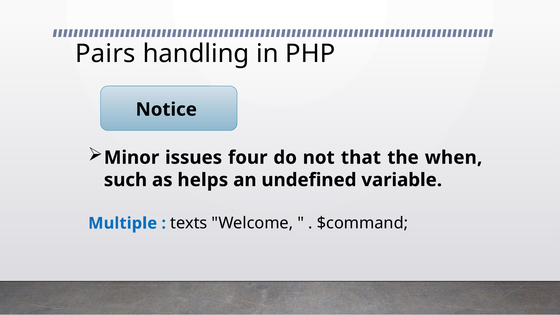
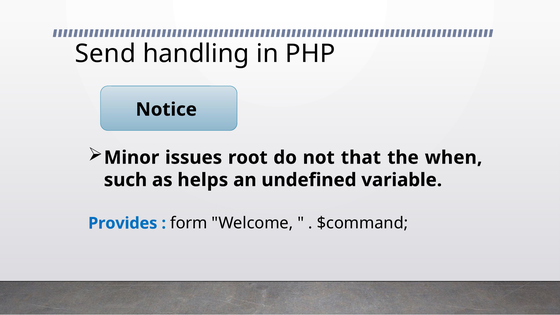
Pairs: Pairs -> Send
four: four -> root
Multiple: Multiple -> Provides
texts: texts -> form
